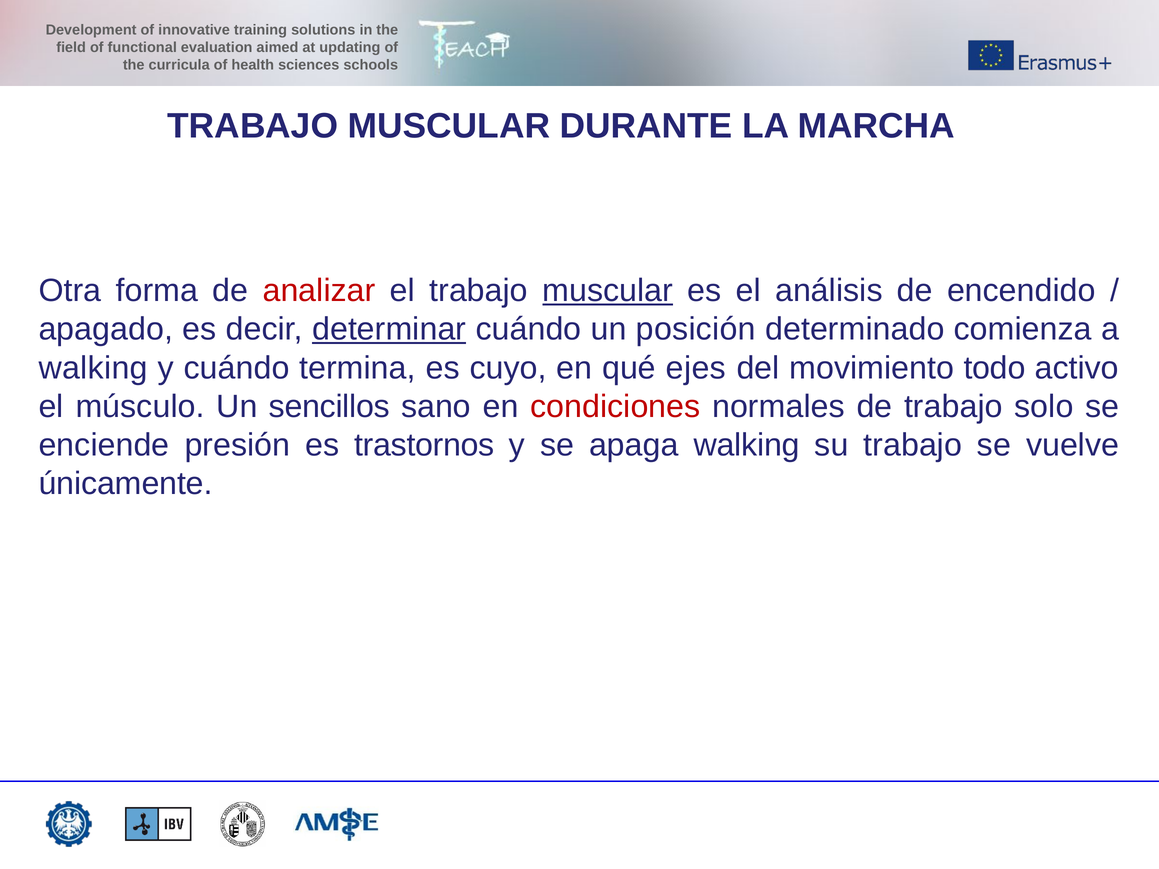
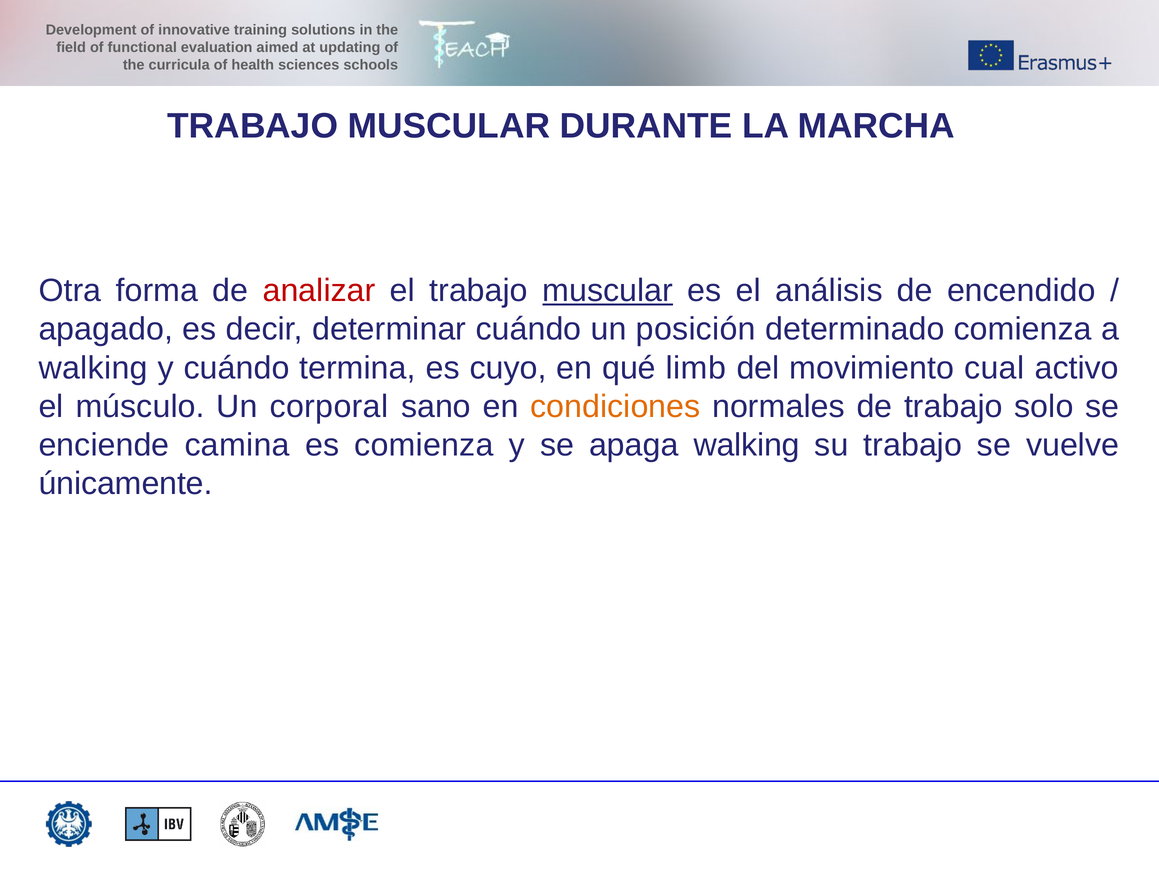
determinar underline: present -> none
ejes: ejes -> limb
todo: todo -> cual
sencillos: sencillos -> corporal
condiciones colour: red -> orange
presión: presión -> camina
es trastornos: trastornos -> comienza
